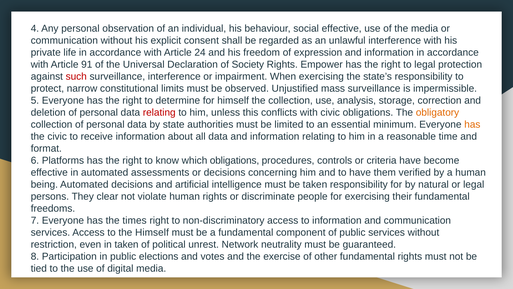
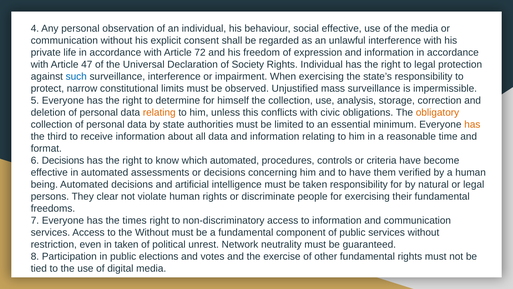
24: 24 -> 72
91: 91 -> 47
Rights Empower: Empower -> Individual
such colour: red -> blue
relating at (159, 112) colour: red -> orange
the civic: civic -> third
6 Platforms: Platforms -> Decisions
which obligations: obligations -> automated
the Himself: Himself -> Without
